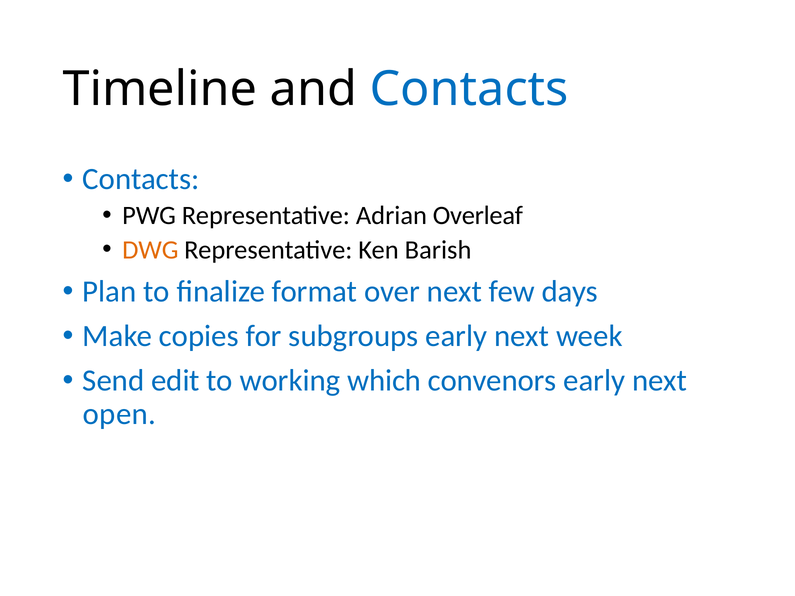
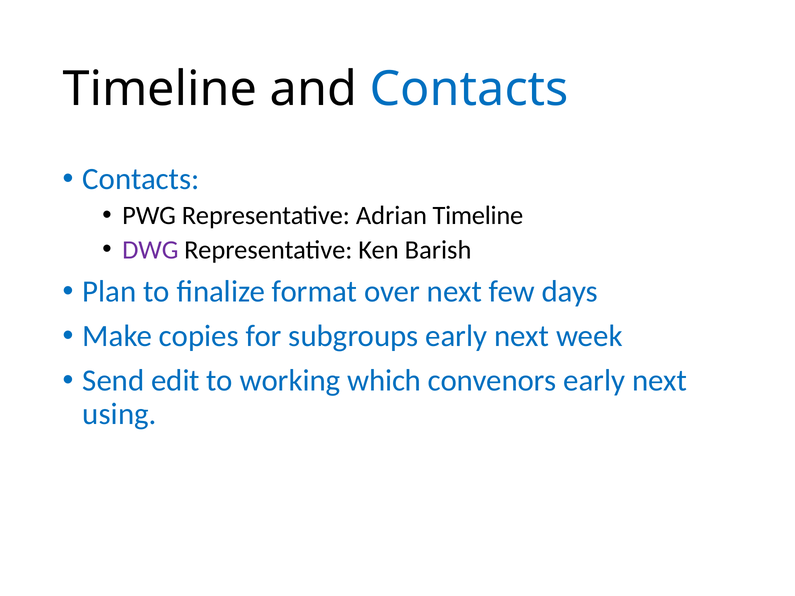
Adrian Overleaf: Overleaf -> Timeline
DWG colour: orange -> purple
open: open -> using
